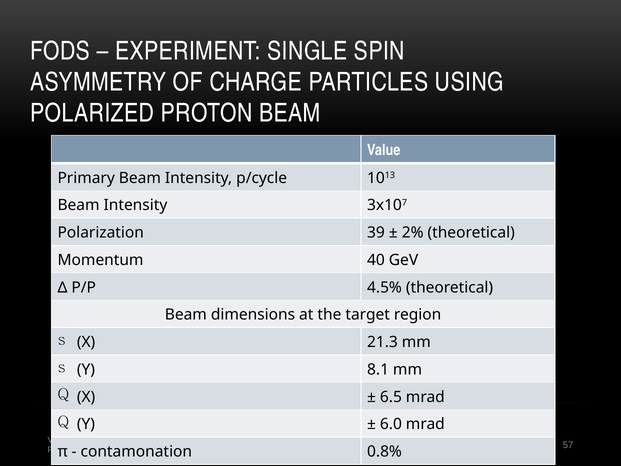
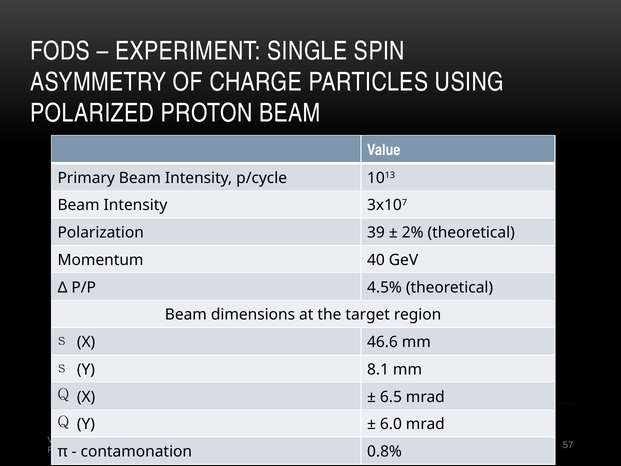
21.3: 21.3 -> 46.6
